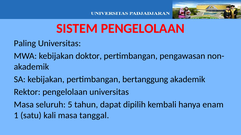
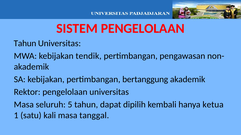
Paling at (25, 44): Paling -> Tahun
doktor: doktor -> tendik
enam: enam -> ketua
